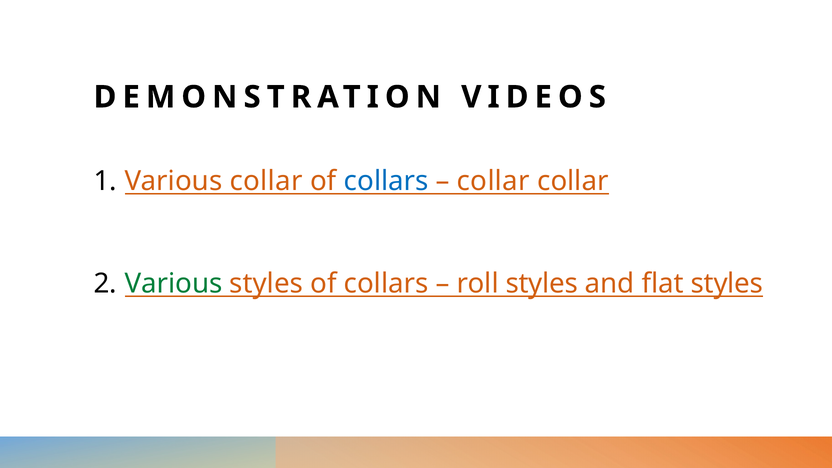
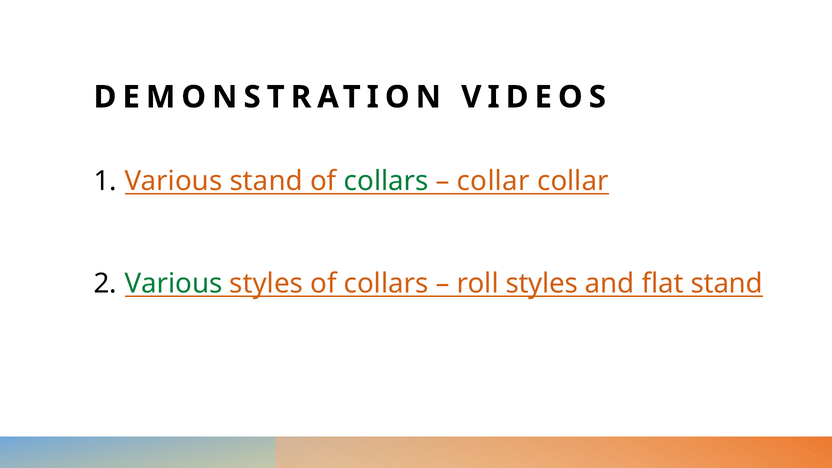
Various collar: collar -> stand
collars at (386, 181) colour: blue -> green
flat styles: styles -> stand
